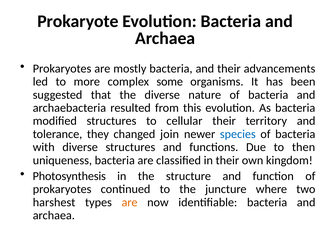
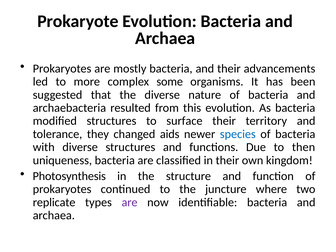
cellular: cellular -> surface
join: join -> aids
harshest: harshest -> replicate
are at (130, 202) colour: orange -> purple
